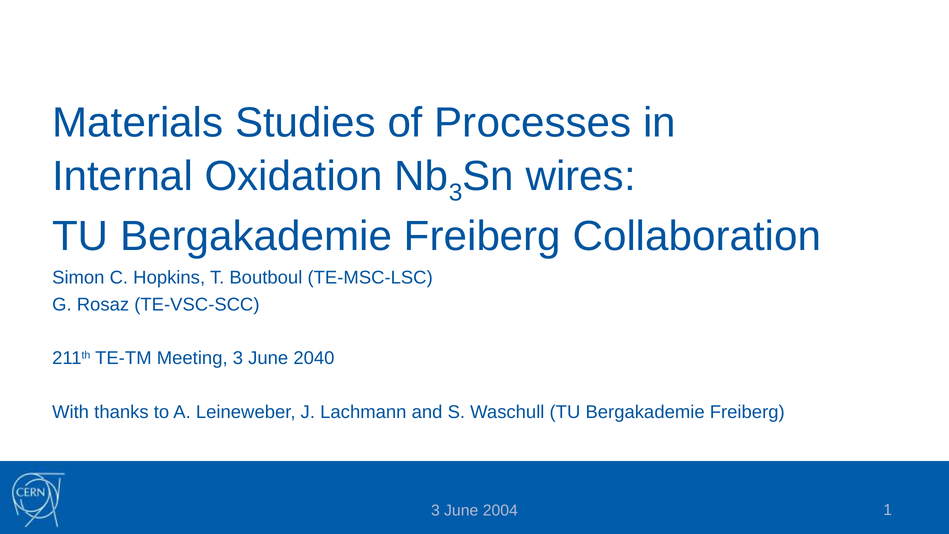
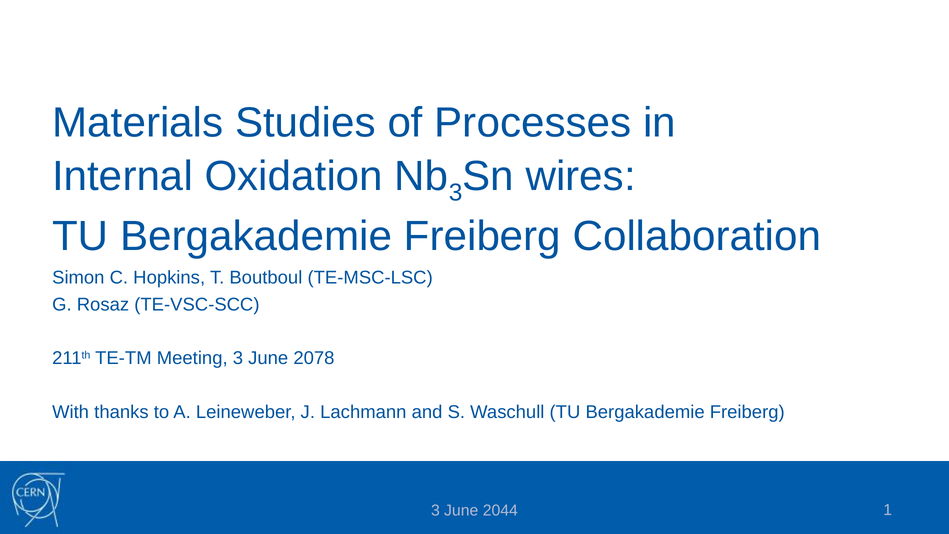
2040: 2040 -> 2078
2004: 2004 -> 2044
